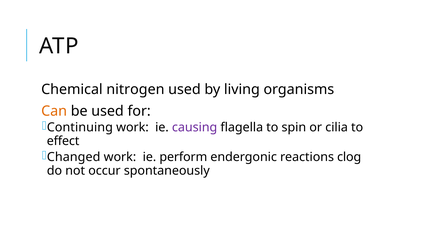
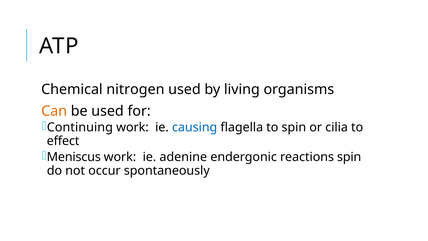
causing colour: purple -> blue
Changed: Changed -> Meniscus
perform: perform -> adenine
reactions clog: clog -> spin
